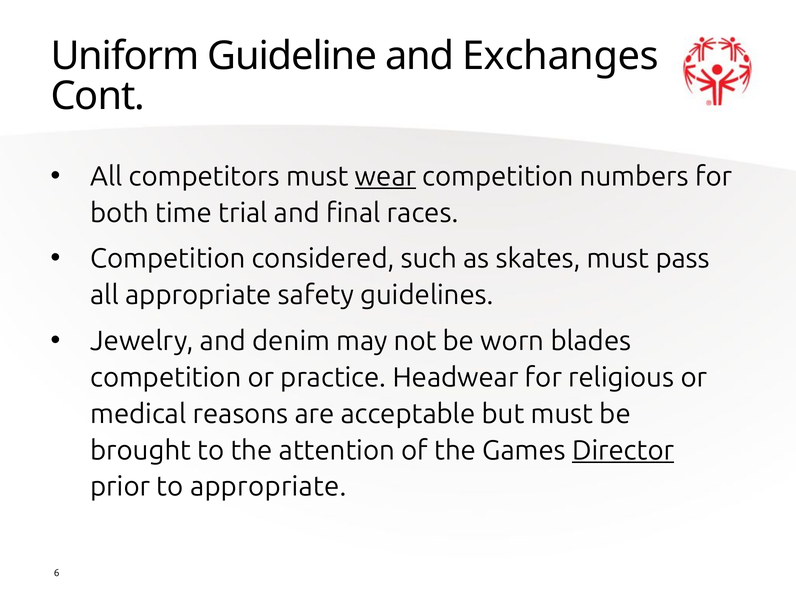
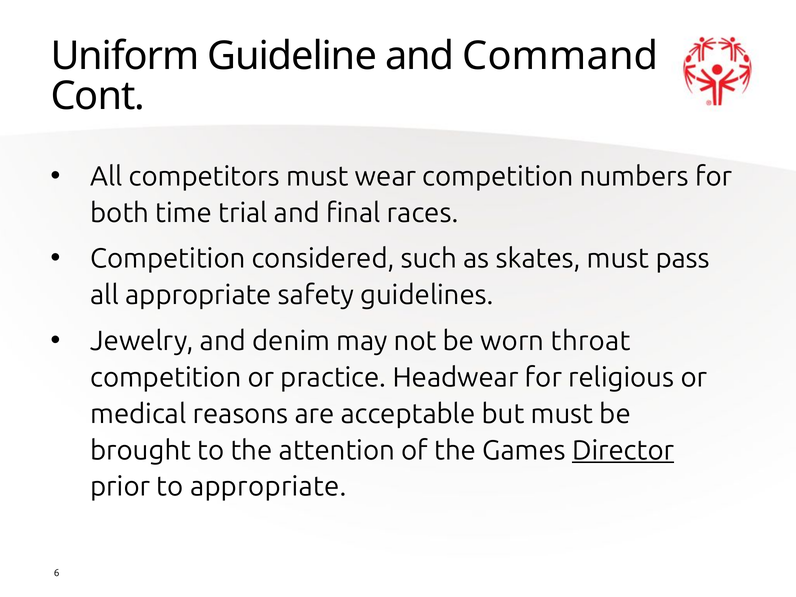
Exchanges: Exchanges -> Command
wear underline: present -> none
blades: blades -> throat
